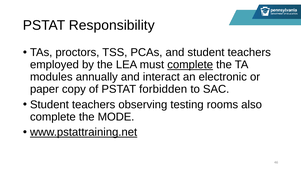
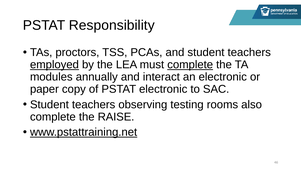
employed underline: none -> present
PSTAT forbidden: forbidden -> electronic
MODE: MODE -> RAISE
